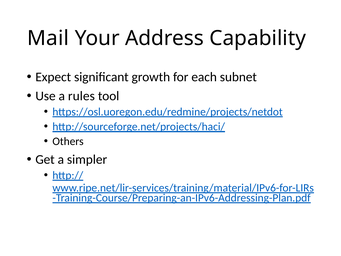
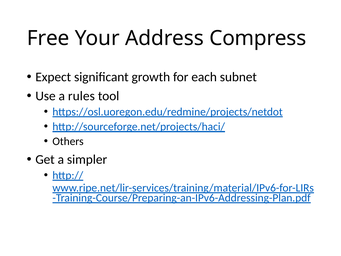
Mail: Mail -> Free
Capability: Capability -> Compress
